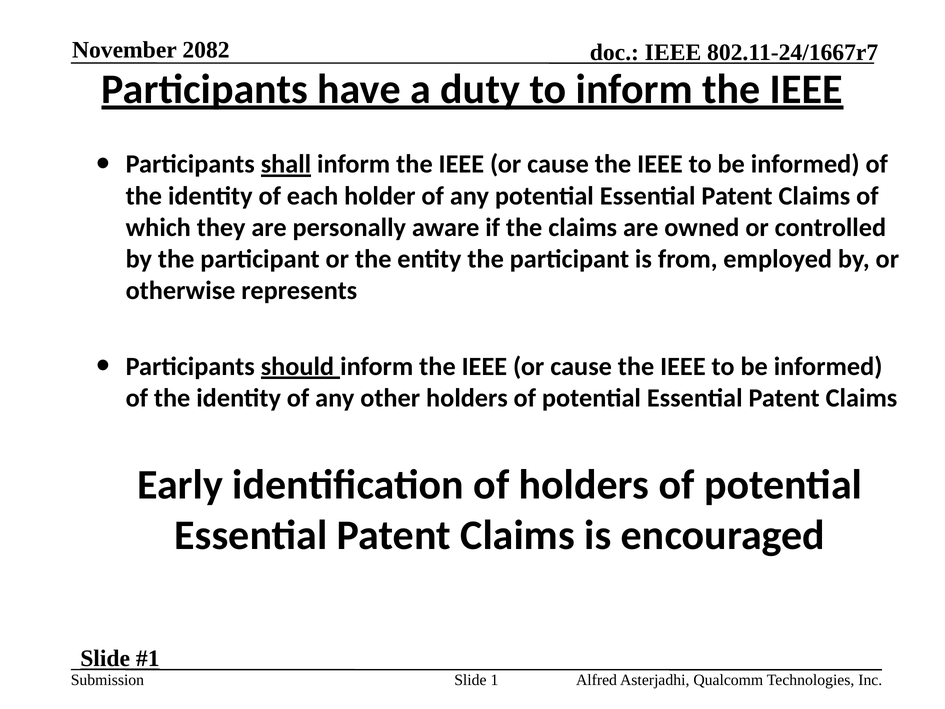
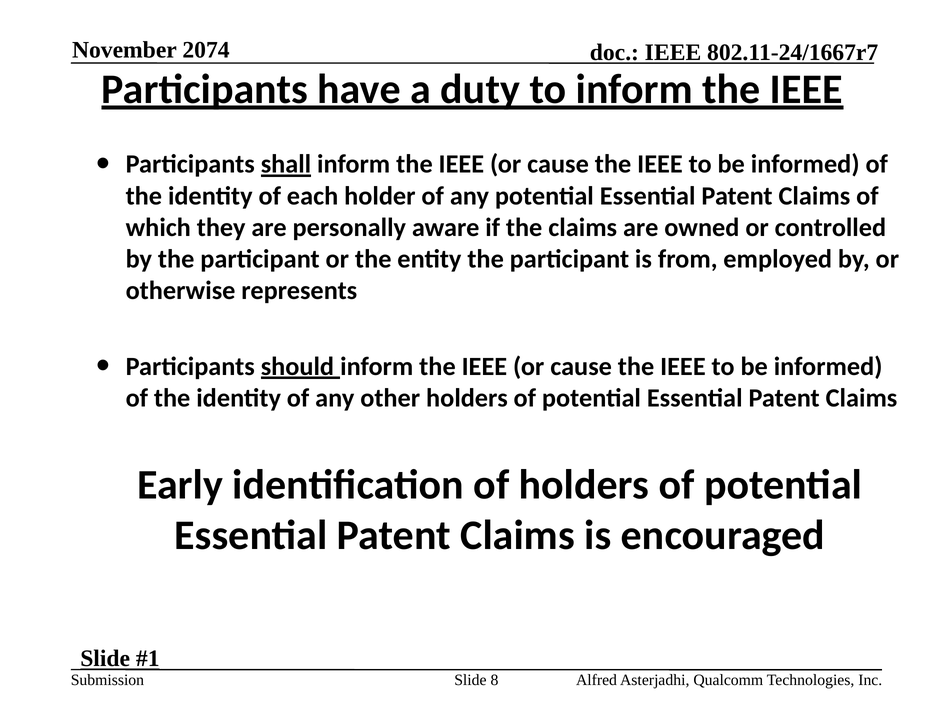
2082: 2082 -> 2074
1: 1 -> 8
